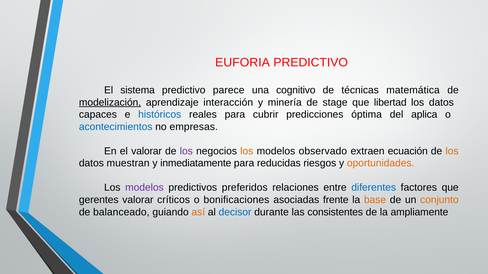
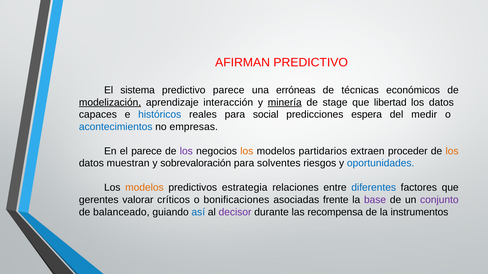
EUFORIA: EUFORIA -> AFIRMAN
cognitivo: cognitivo -> erróneas
matemática: matemática -> económicos
minería underline: none -> present
cubrir: cubrir -> social
óptima: óptima -> espera
aplica: aplica -> medir
el valorar: valorar -> parece
observado: observado -> partidarios
ecuación: ecuación -> proceder
inmediatamente: inmediatamente -> sobrevaloración
reducidas: reducidas -> solventes
oportunidades colour: orange -> blue
modelos at (144, 188) colour: purple -> orange
preferidos: preferidos -> estrategia
base colour: orange -> purple
conjunto colour: orange -> purple
así colour: orange -> blue
decisor colour: blue -> purple
consistentes: consistentes -> recompensa
ampliamente: ampliamente -> instrumentos
